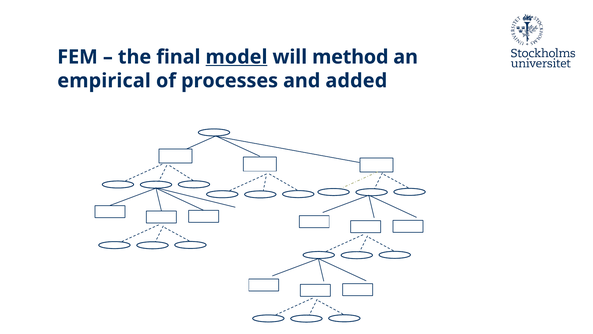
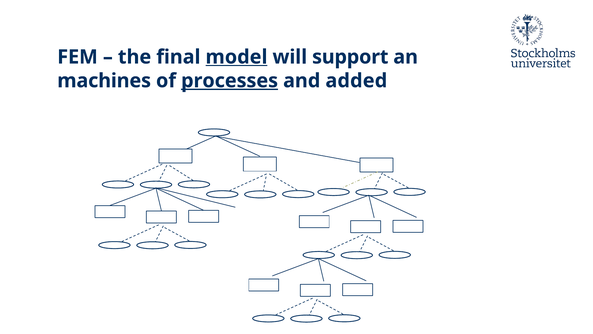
method: method -> support
empirical: empirical -> machines
processes underline: none -> present
